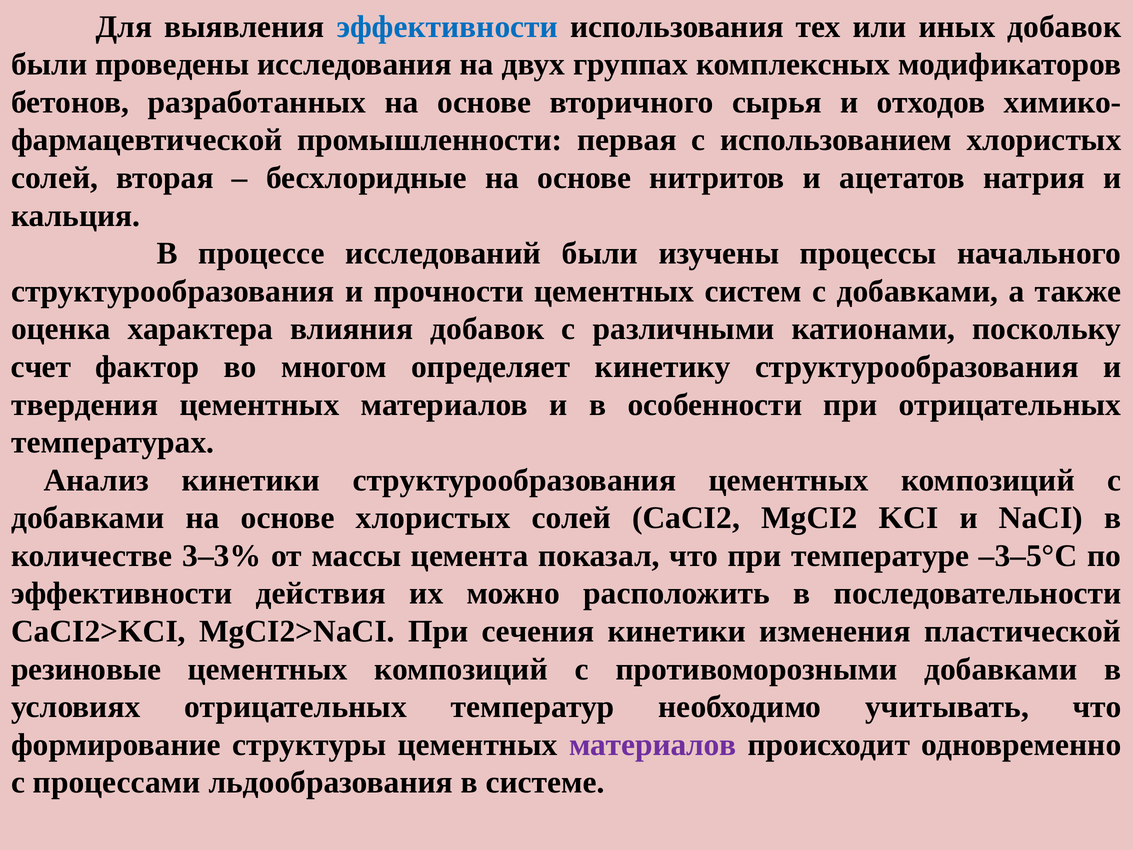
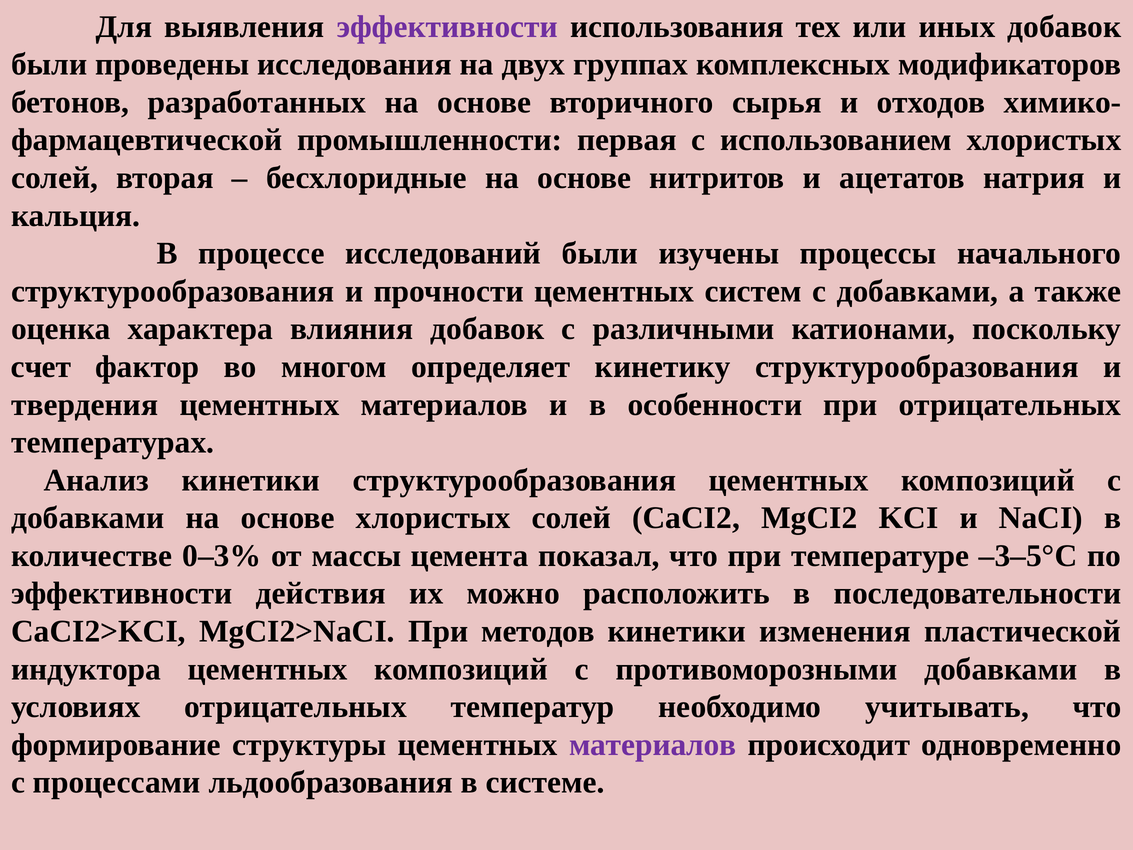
эффективности at (447, 27) colour: blue -> purple
3–3%: 3–3% -> 0–3%
сечения: сечения -> методов
резиновые: резиновые -> индуктора
